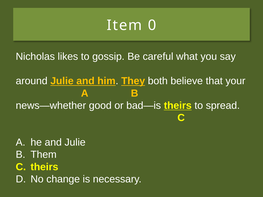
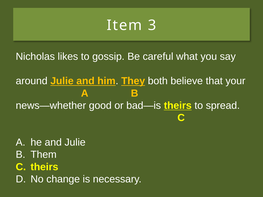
0: 0 -> 3
